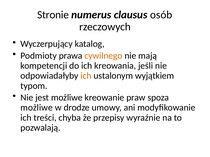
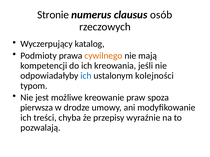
ich at (86, 76) colour: orange -> blue
wyjątkiem: wyjątkiem -> kolejności
możliwe at (37, 108): możliwe -> pierwsza
